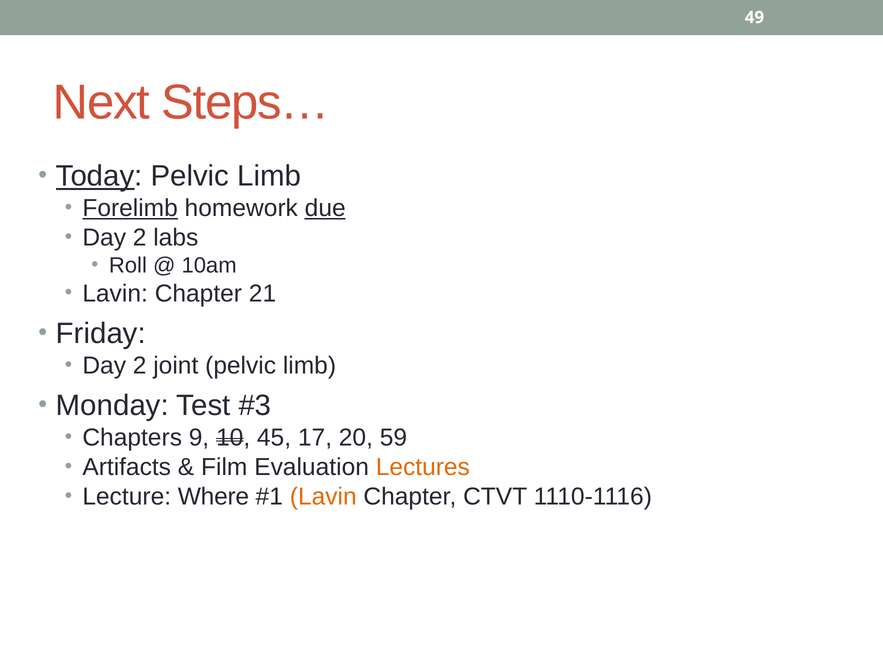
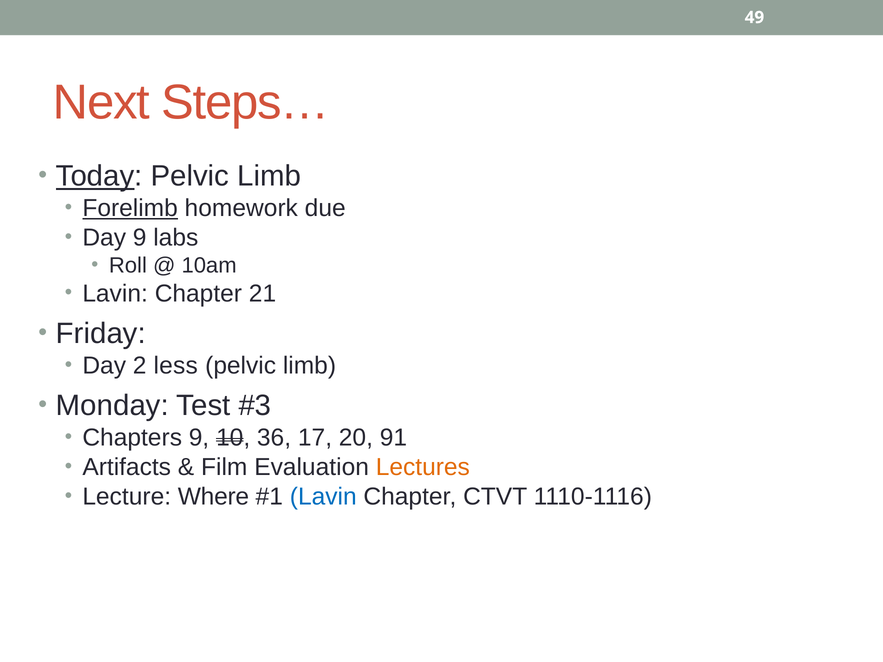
due underline: present -> none
2 at (140, 238): 2 -> 9
joint: joint -> less
45: 45 -> 36
59: 59 -> 91
Lavin at (323, 497) colour: orange -> blue
